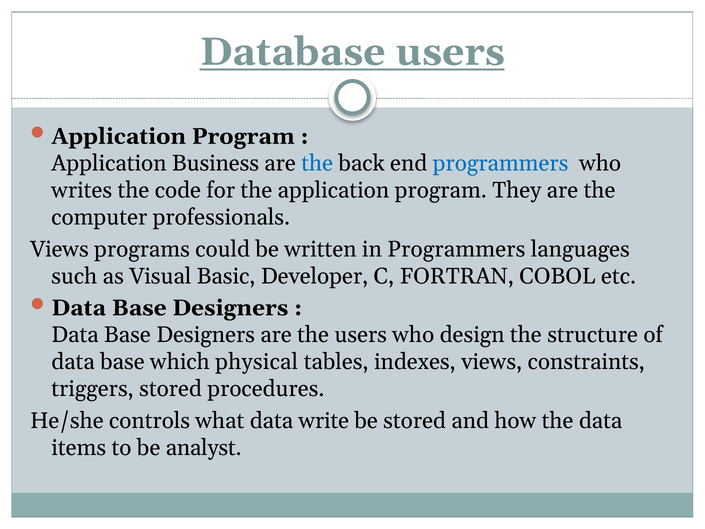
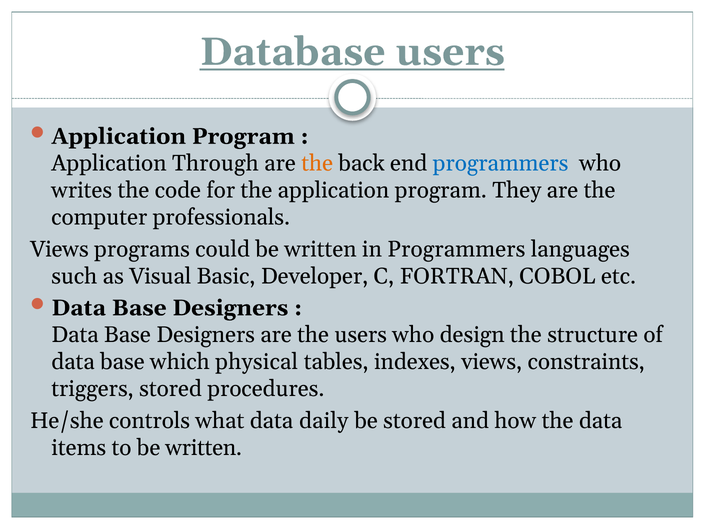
Business: Business -> Through
the at (317, 163) colour: blue -> orange
write: write -> daily
to be analyst: analyst -> written
